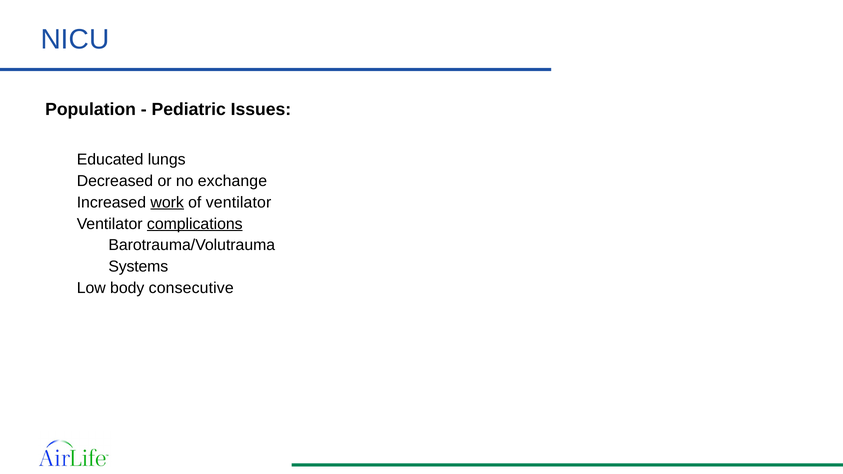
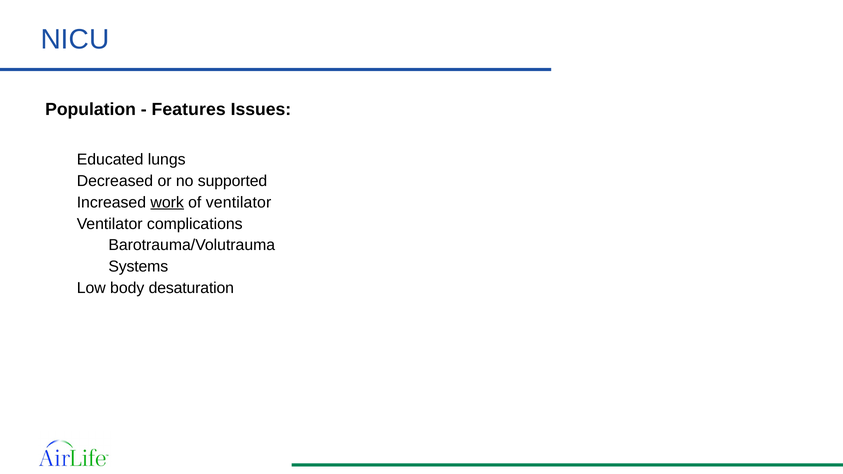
Pediatric: Pediatric -> Features
exchange: exchange -> supported
complications underline: present -> none
consecutive: consecutive -> desaturation
